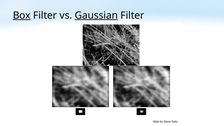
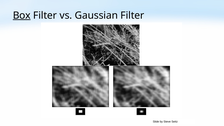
Gaussian underline: present -> none
